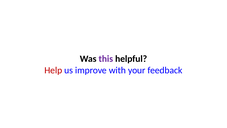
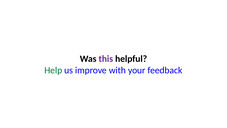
Help colour: red -> green
